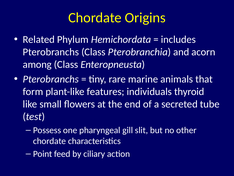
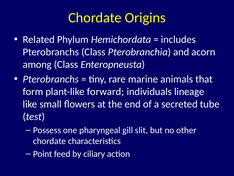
features: features -> forward
thyroid: thyroid -> lineage
